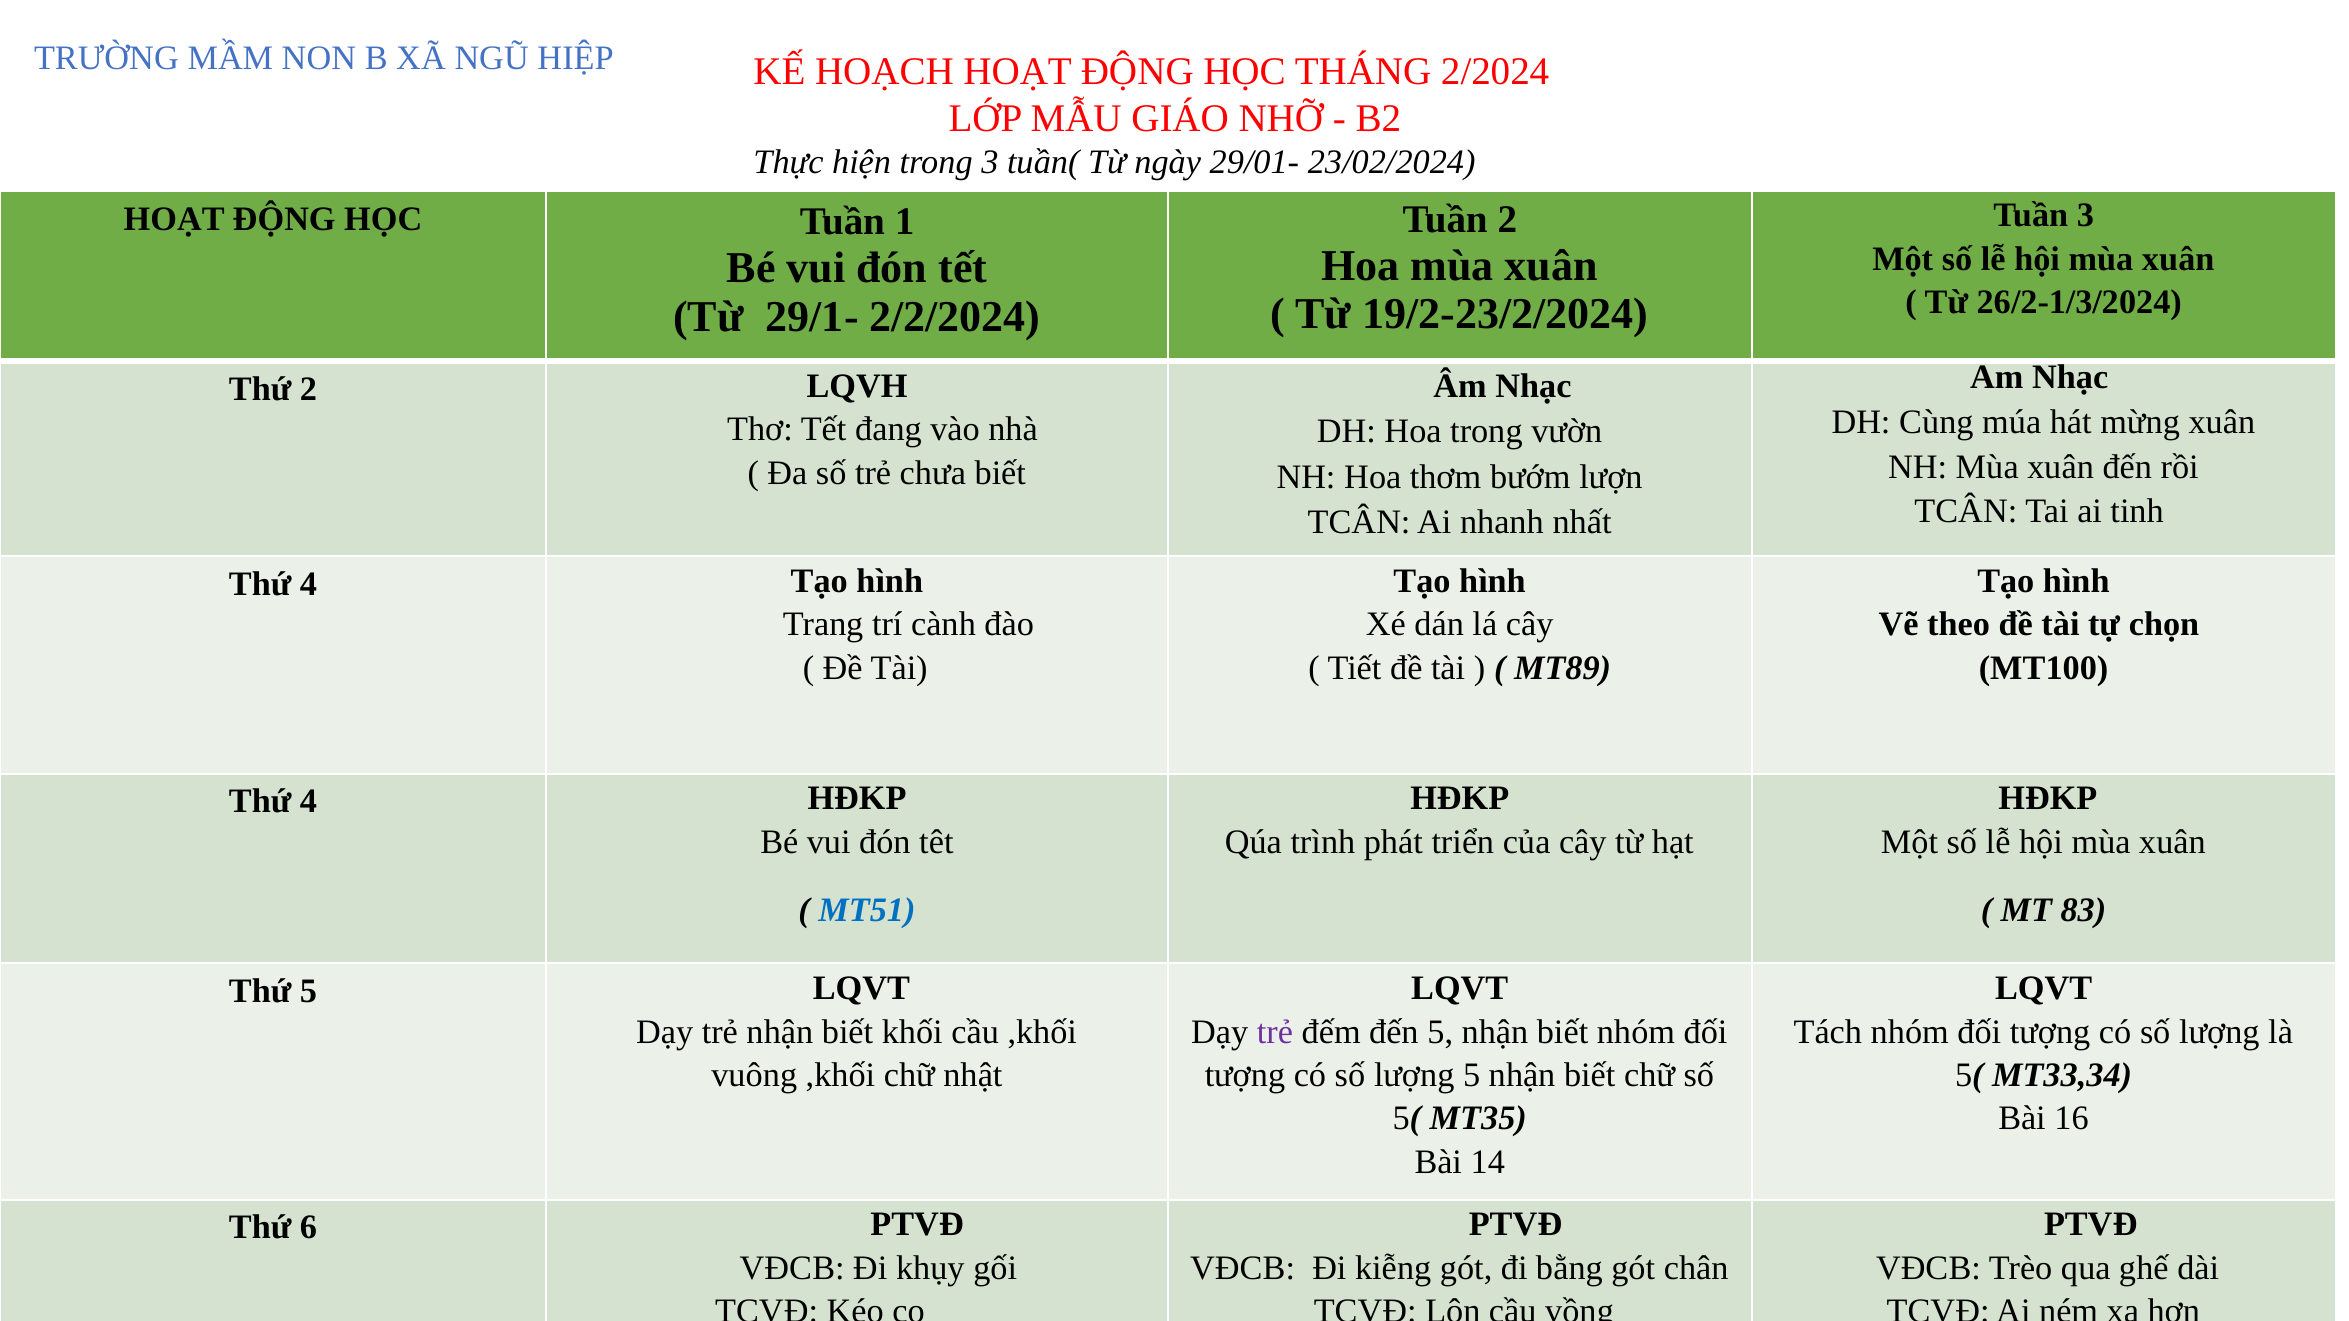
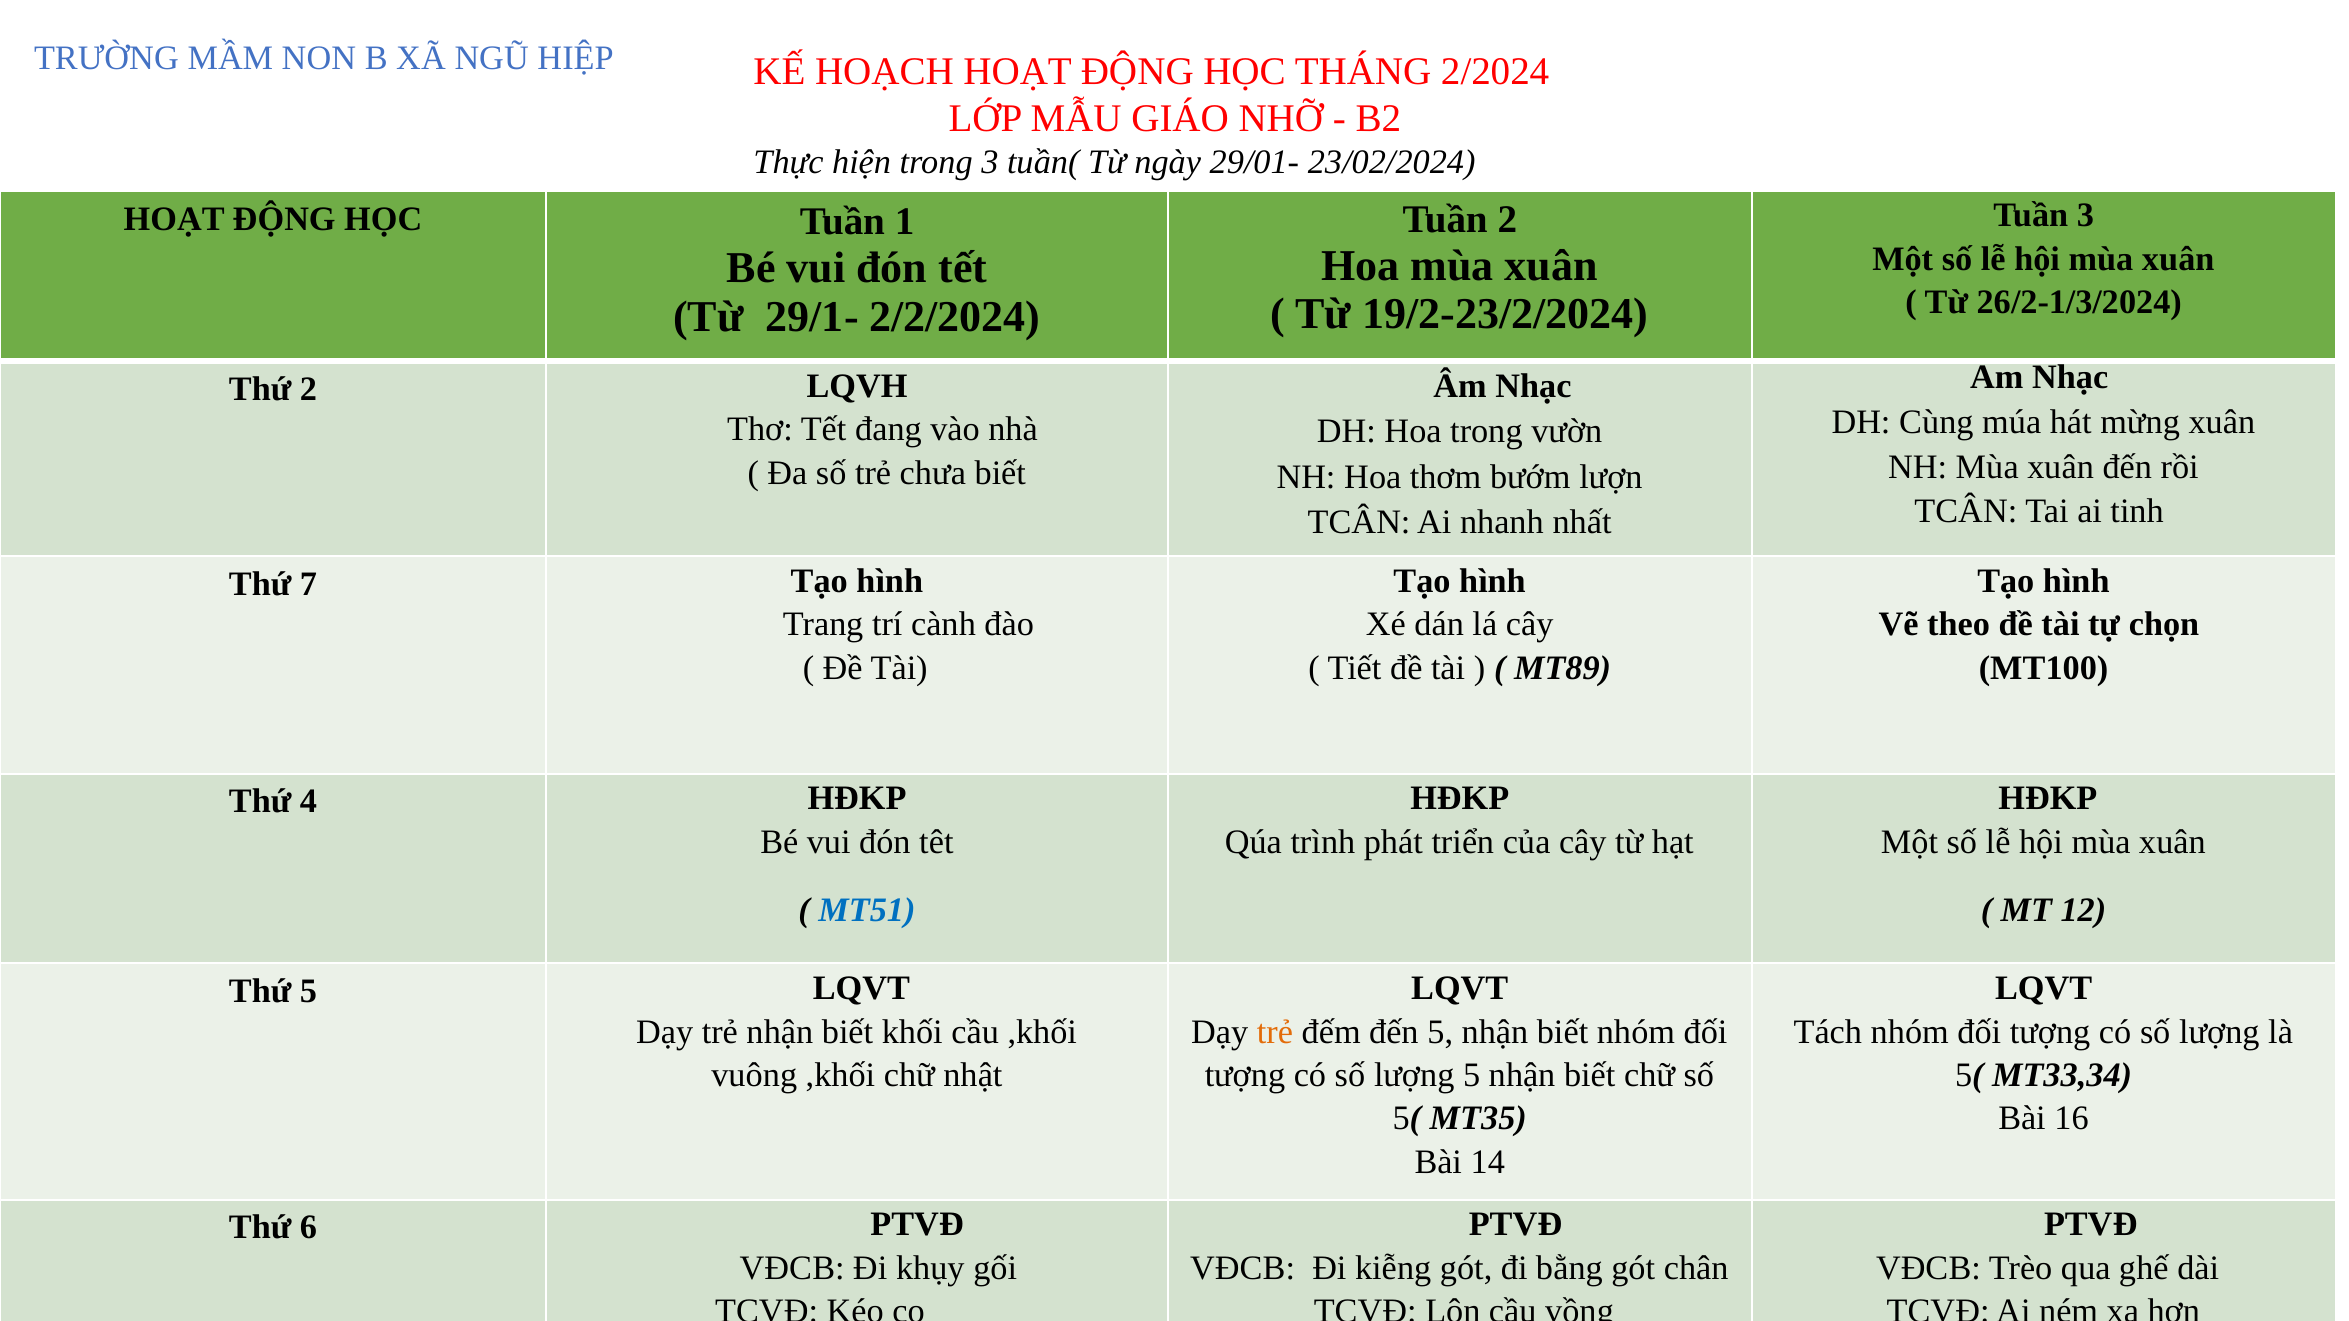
4 at (308, 584): 4 -> 7
83: 83 -> 12
trẻ at (1275, 1032) colour: purple -> orange
